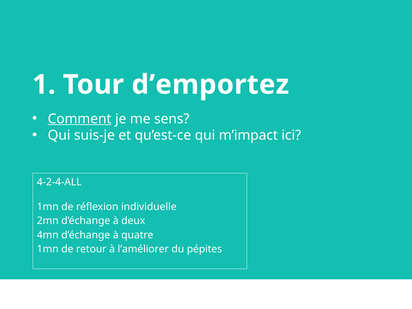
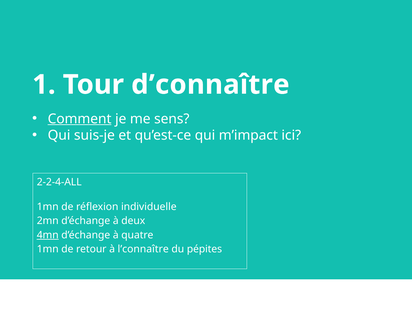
d’emportez: d’emportez -> d’connaître
4-2-4-ALL: 4-2-4-ALL -> 2-2-4-ALL
4mn underline: none -> present
l’améliorer: l’améliorer -> l’connaître
